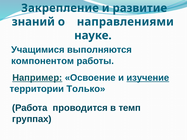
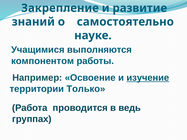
направлениями: направлениями -> самостоятельно
Например underline: present -> none
темп: темп -> ведь
